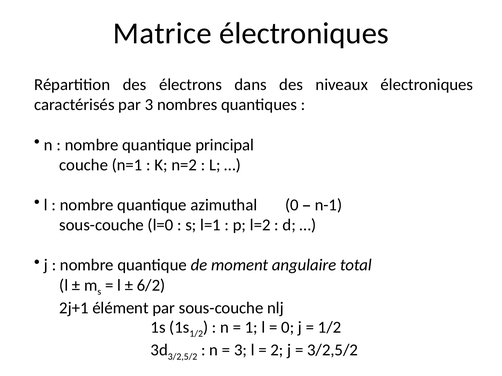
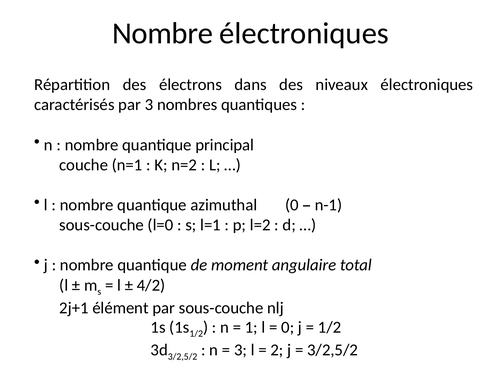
Matrice at (162, 34): Matrice -> Nombre
6/2: 6/2 -> 4/2
